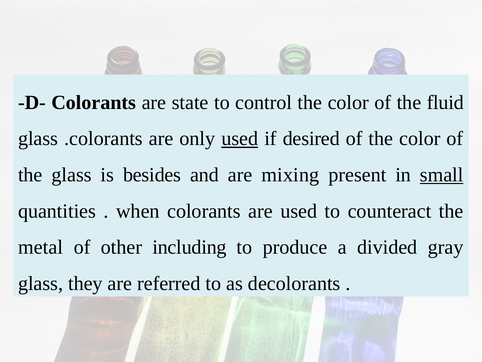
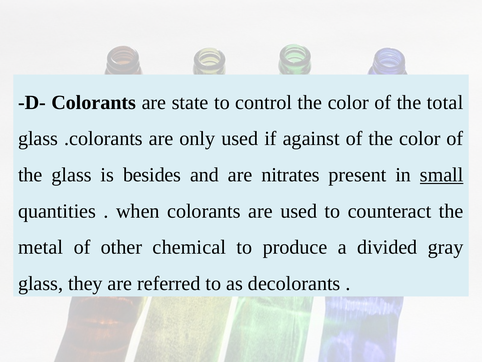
fluid: fluid -> total
used at (240, 138) underline: present -> none
desired: desired -> against
mixing: mixing -> nitrates
including: including -> chemical
